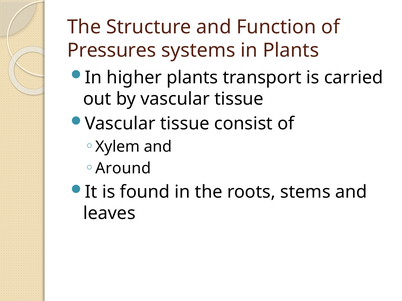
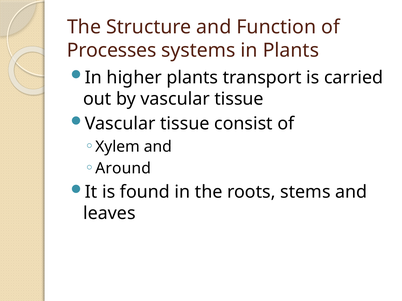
Pressures: Pressures -> Processes
